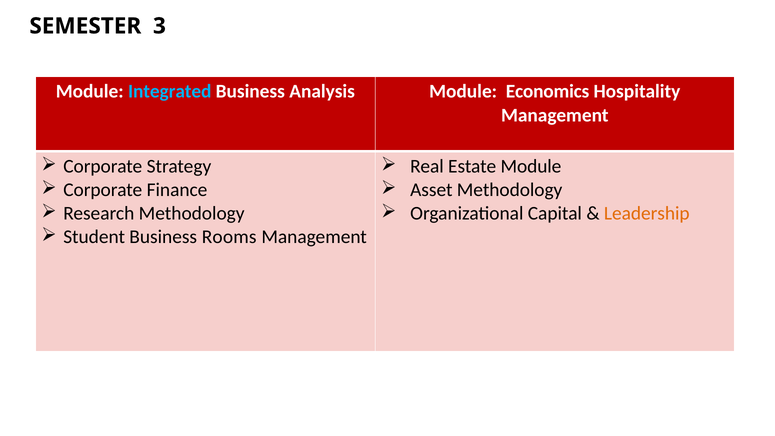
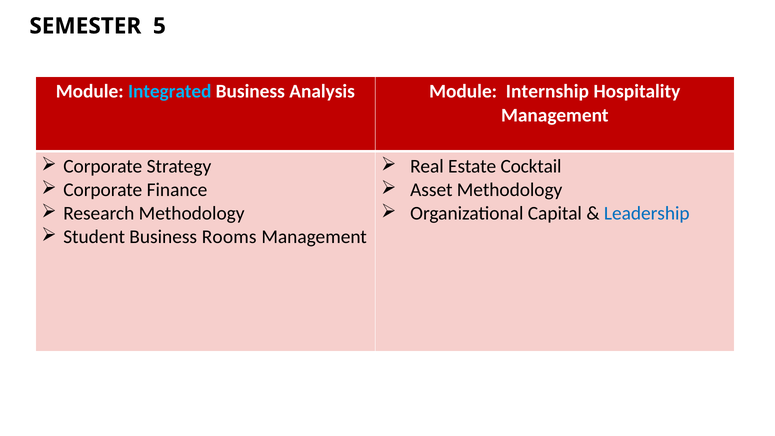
3: 3 -> 5
Economics: Economics -> Internship
Estate Module: Module -> Cocktail
Leadership colour: orange -> blue
